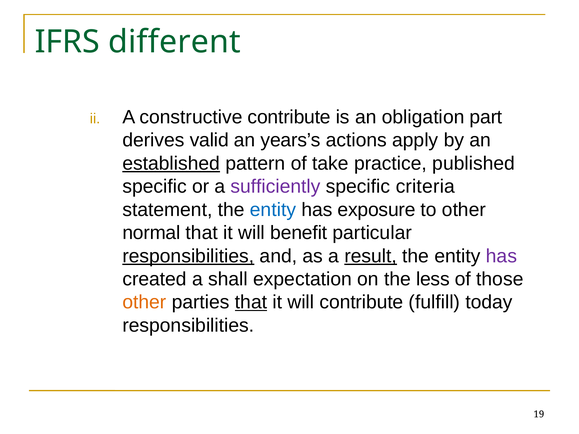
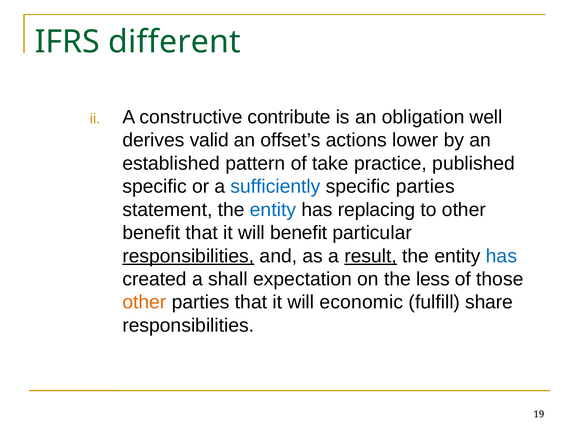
part: part -> well
years’s: years’s -> offset’s
apply: apply -> lower
established underline: present -> none
sufficiently colour: purple -> blue
specific criteria: criteria -> parties
exposure: exposure -> replacing
normal at (151, 233): normal -> benefit
has at (501, 256) colour: purple -> blue
that at (251, 302) underline: present -> none
will contribute: contribute -> economic
today: today -> share
